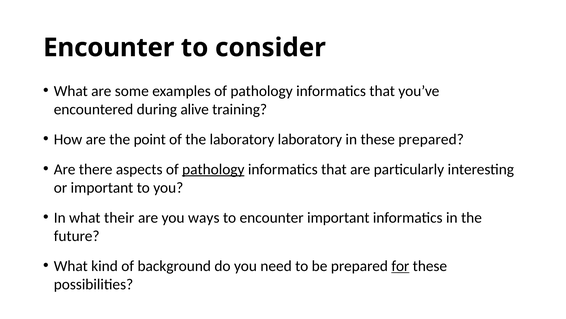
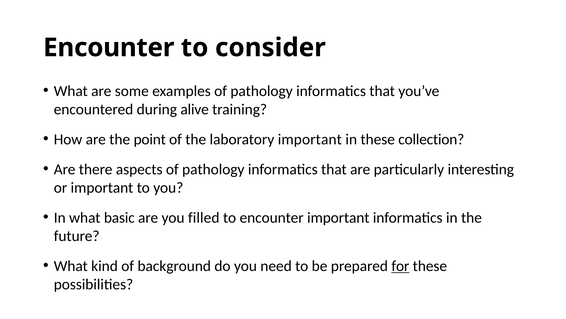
laboratory laboratory: laboratory -> important
these prepared: prepared -> collection
pathology at (213, 169) underline: present -> none
their: their -> basic
ways: ways -> filled
